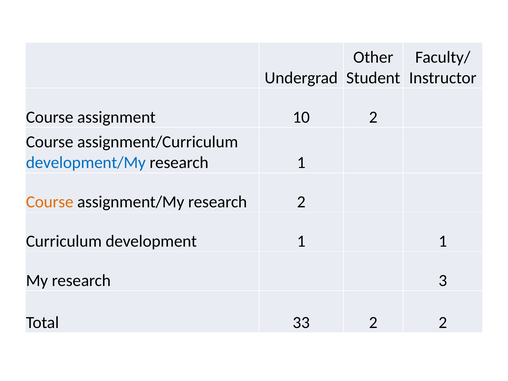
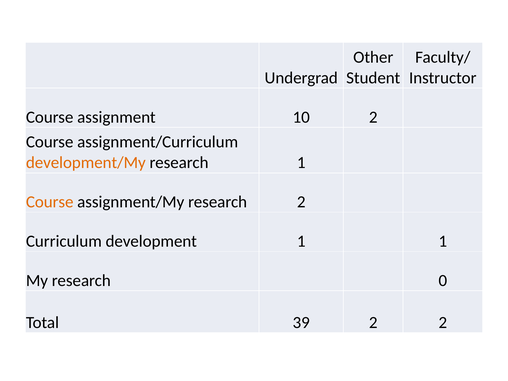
development/My colour: blue -> orange
3: 3 -> 0
33: 33 -> 39
